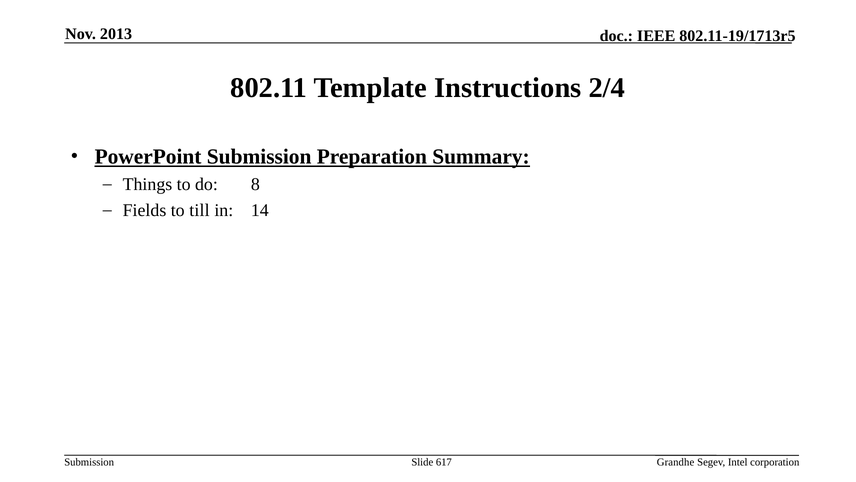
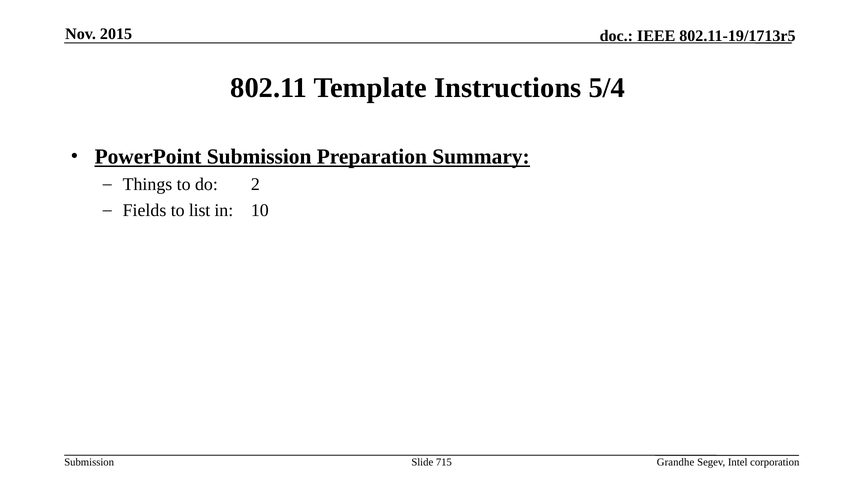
2013: 2013 -> 2015
2/4: 2/4 -> 5/4
8: 8 -> 2
till: till -> list
14: 14 -> 10
617: 617 -> 715
